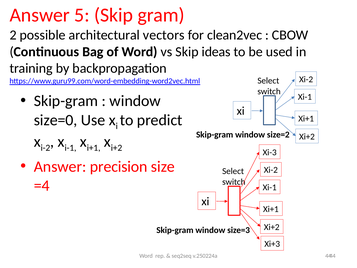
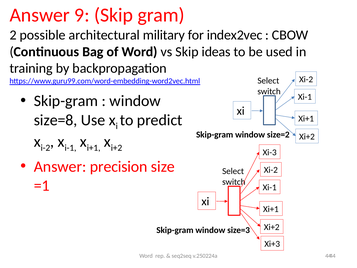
5: 5 -> 9
vectors: vectors -> military
clean2vec: clean2vec -> index2vec
size=0: size=0 -> size=8
=4: =4 -> =1
